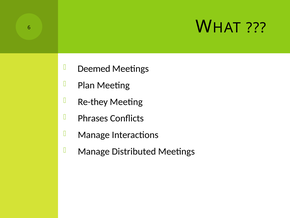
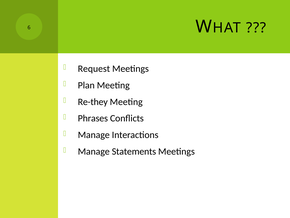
Deemed: Deemed -> Request
Distributed: Distributed -> Statements
